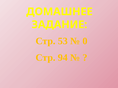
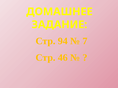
53: 53 -> 94
0: 0 -> 7
94: 94 -> 46
